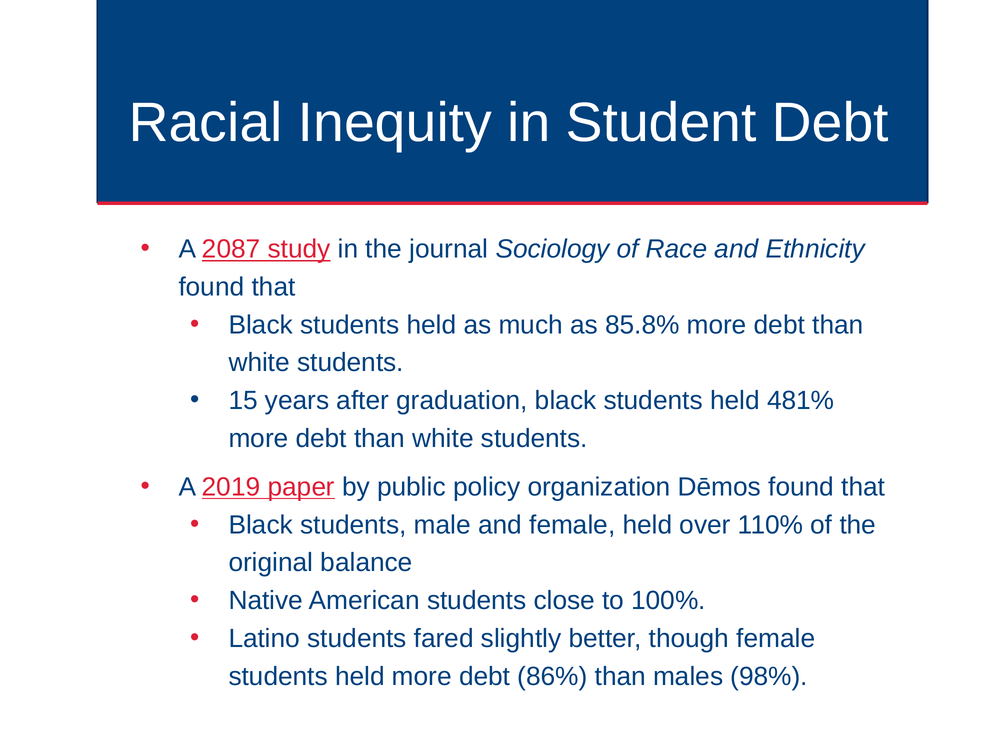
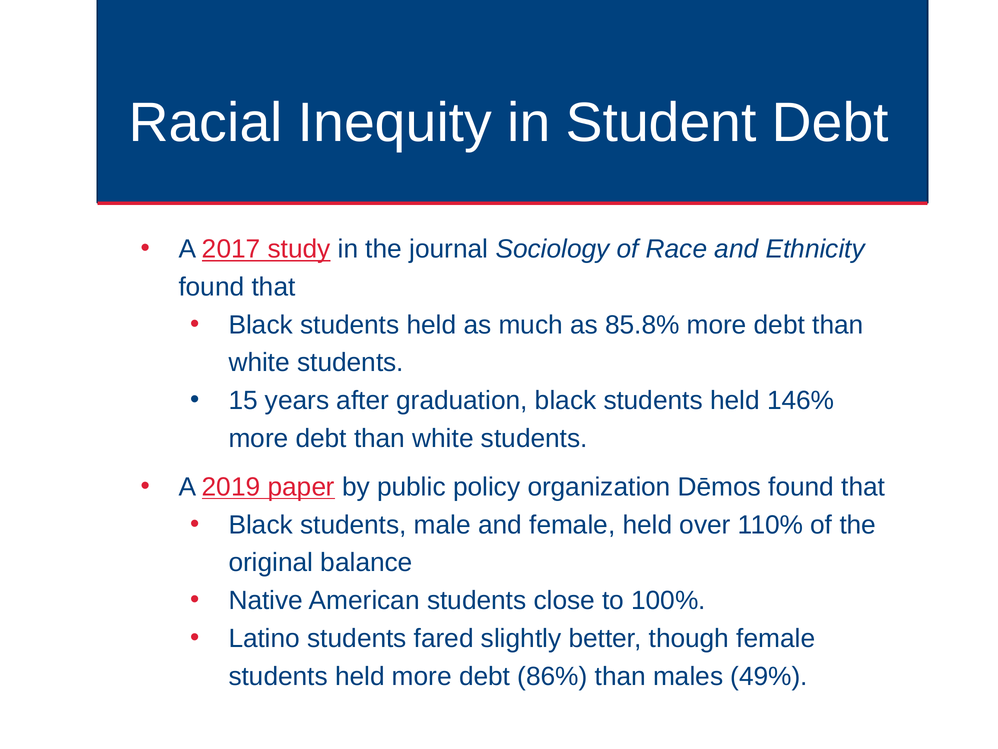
2087: 2087 -> 2017
481%: 481% -> 146%
98%: 98% -> 49%
